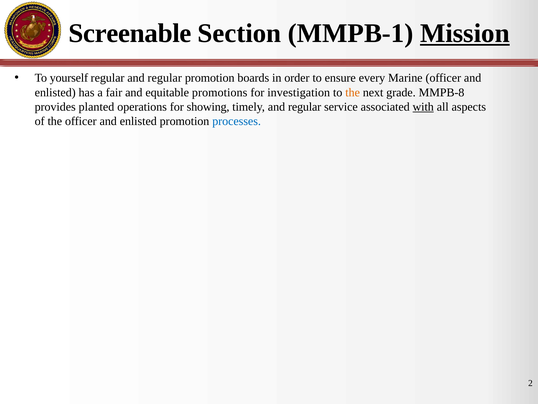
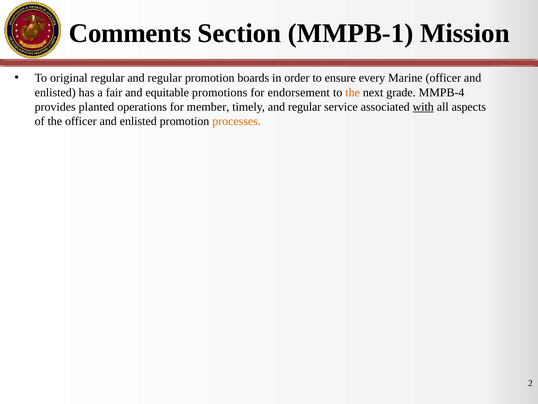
Screenable: Screenable -> Comments
Mission underline: present -> none
yourself: yourself -> original
investigation: investigation -> endorsement
MMPB-8: MMPB-8 -> MMPB-4
showing: showing -> member
processes colour: blue -> orange
